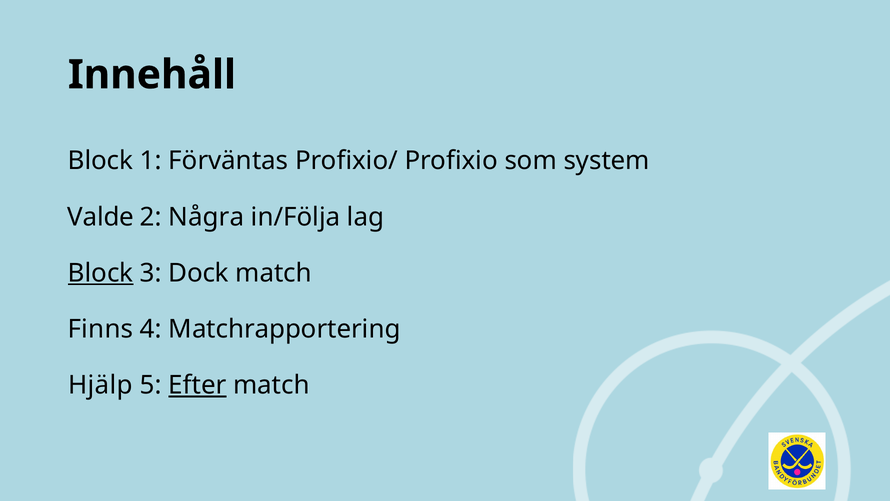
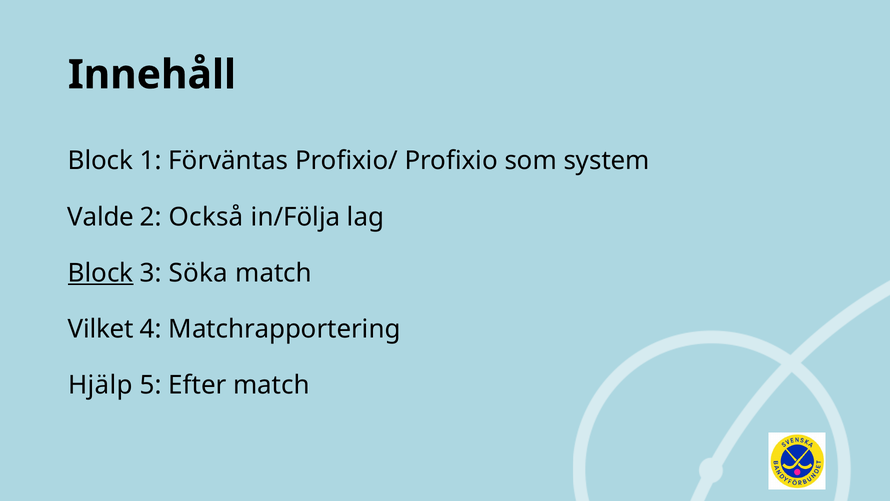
Några: Några -> Också
Dock: Dock -> Söka
Finns: Finns -> Vilket
Efter underline: present -> none
